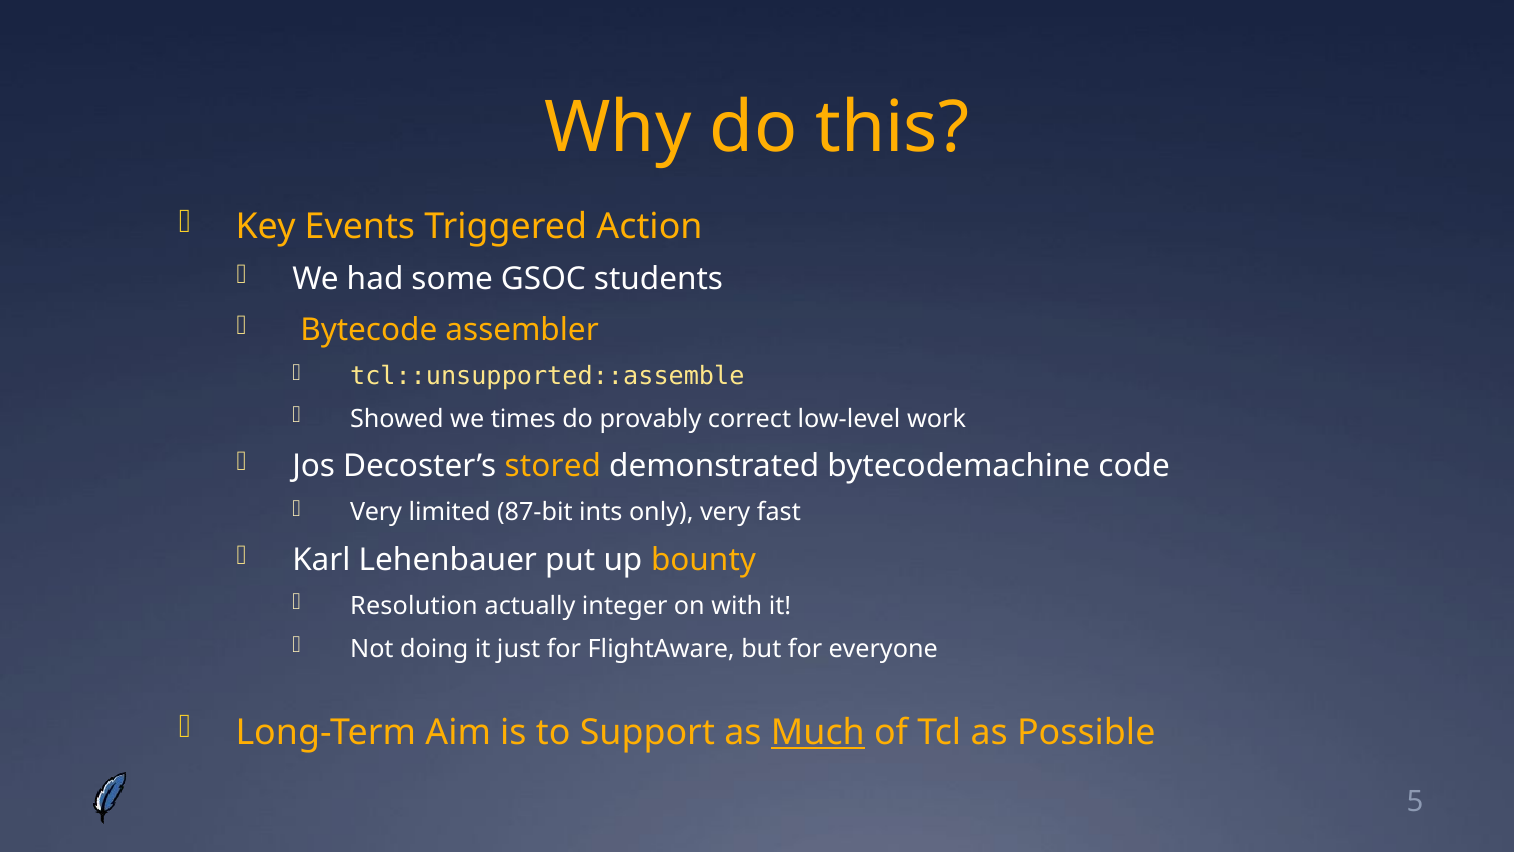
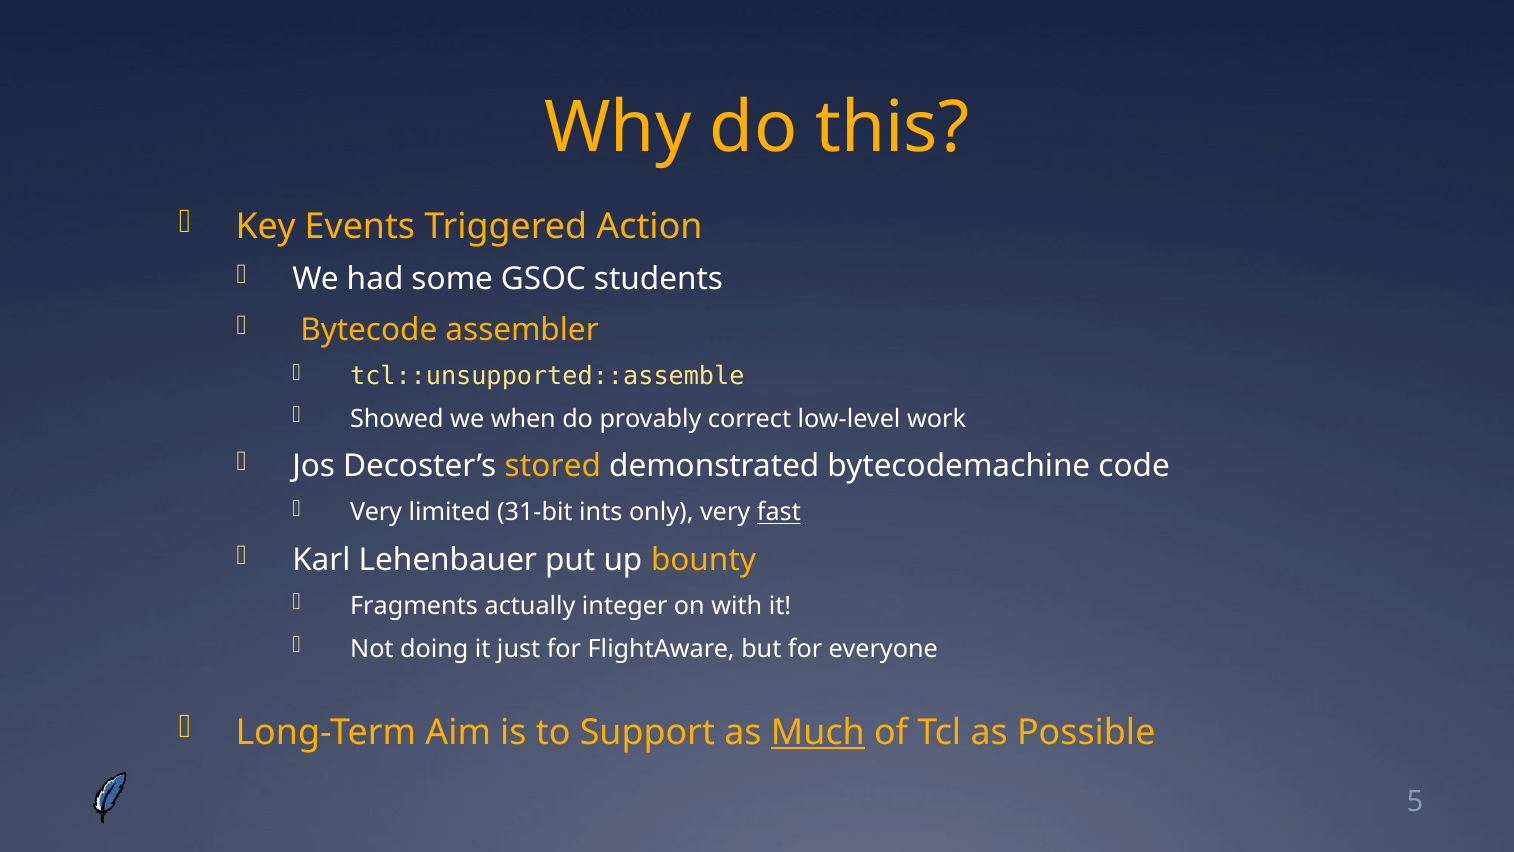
times: times -> when
87-bit: 87-bit -> 31-bit
fast underline: none -> present
Resolution: Resolution -> Fragments
